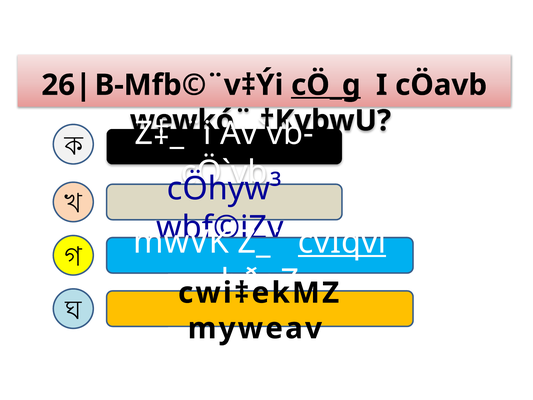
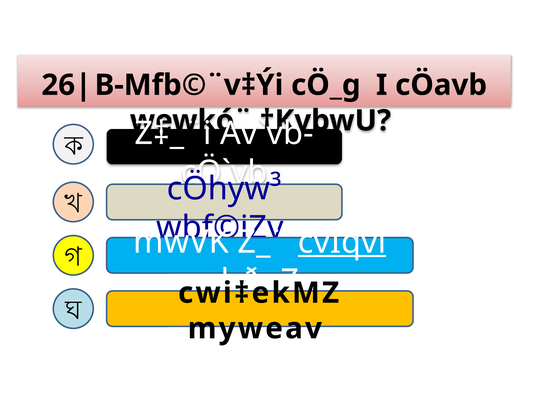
cÖ_g underline: present -> none
